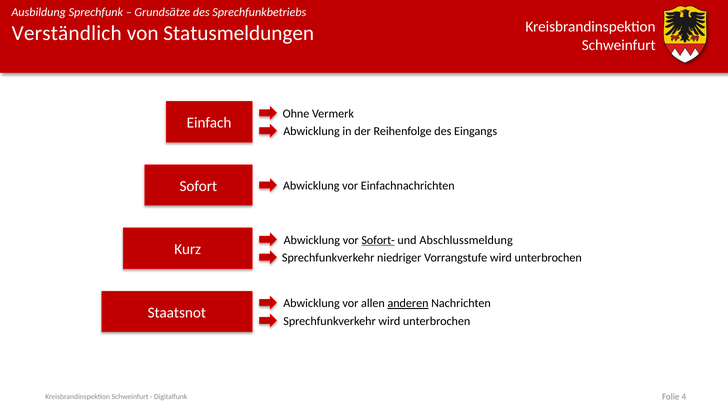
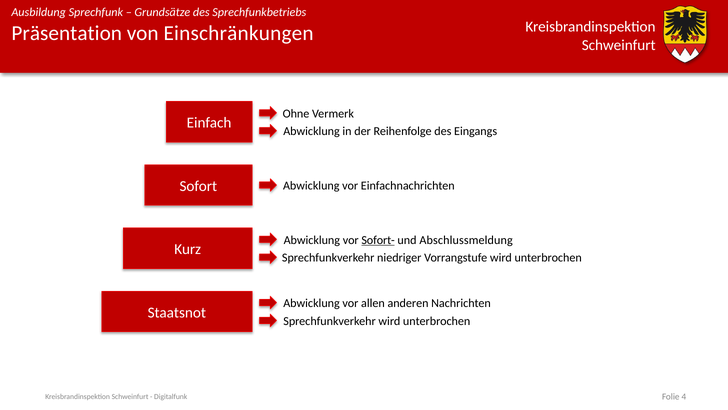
Verständlich: Verständlich -> Präsentation
Statusmeldungen: Statusmeldungen -> Einschränkungen
anderen underline: present -> none
